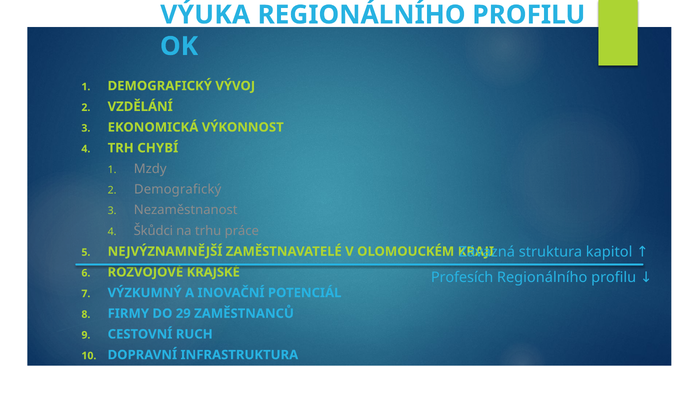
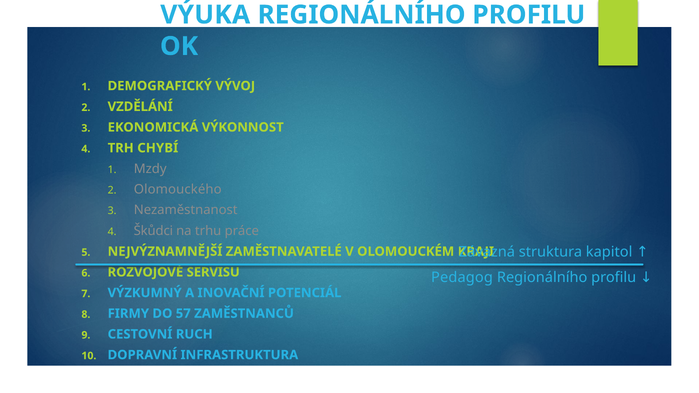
Demografický at (178, 189): Demografický -> Olomouckého
KRAJSKÉ: KRAJSKÉ -> SERVISU
Profesích: Profesích -> Pedagog
29: 29 -> 57
